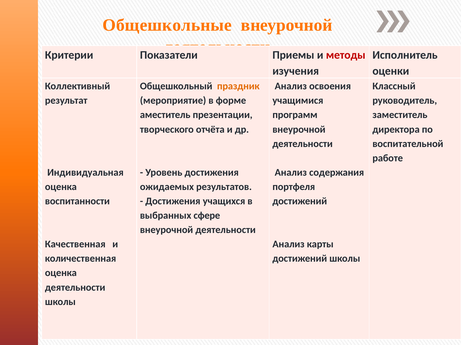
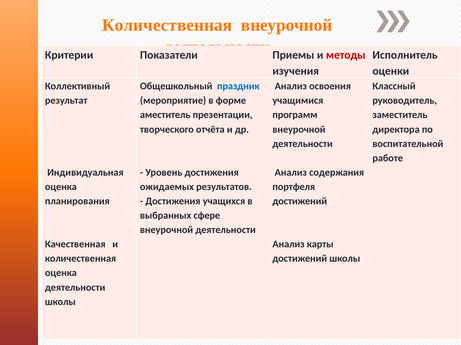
Общешкольные at (167, 25): Общешкольные -> Количественная
праздник colour: orange -> blue
воспитанности: воспитанности -> планирования
